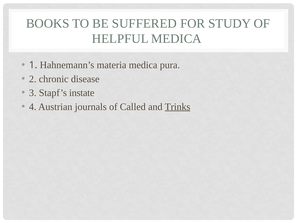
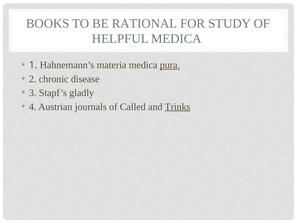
SUFFERED: SUFFERED -> RATIONAL
pura underline: none -> present
instate: instate -> gladly
